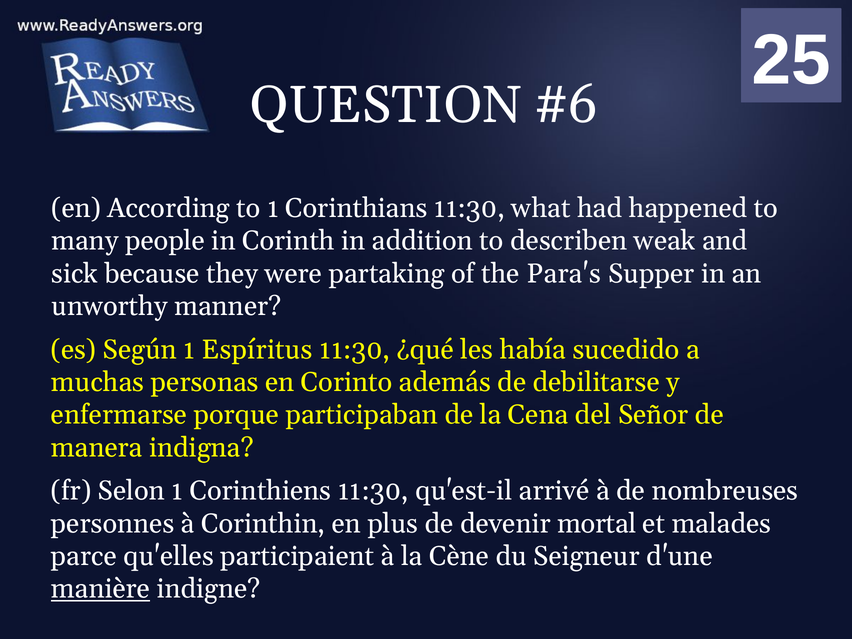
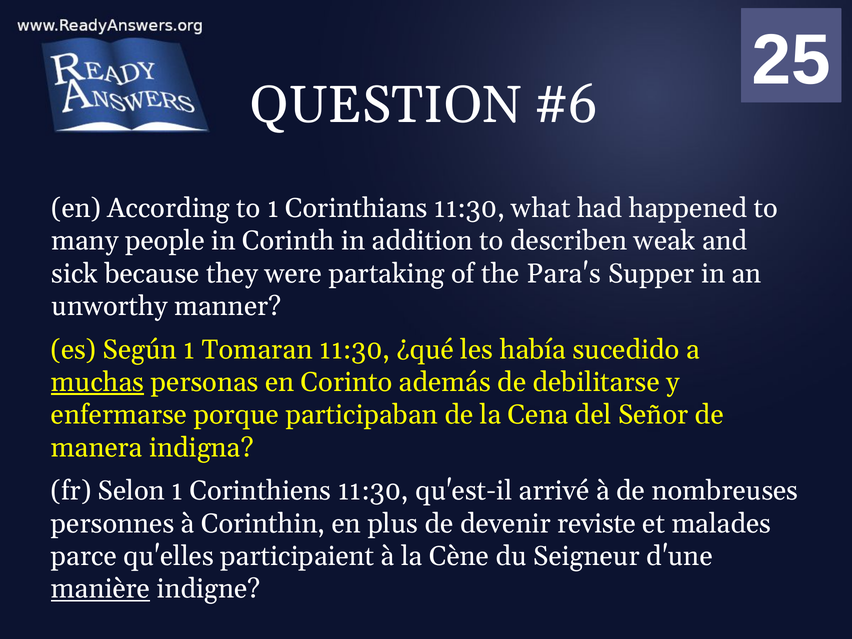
Espíritus: Espíritus -> Tomaran
muchas underline: none -> present
mortal: mortal -> reviste
